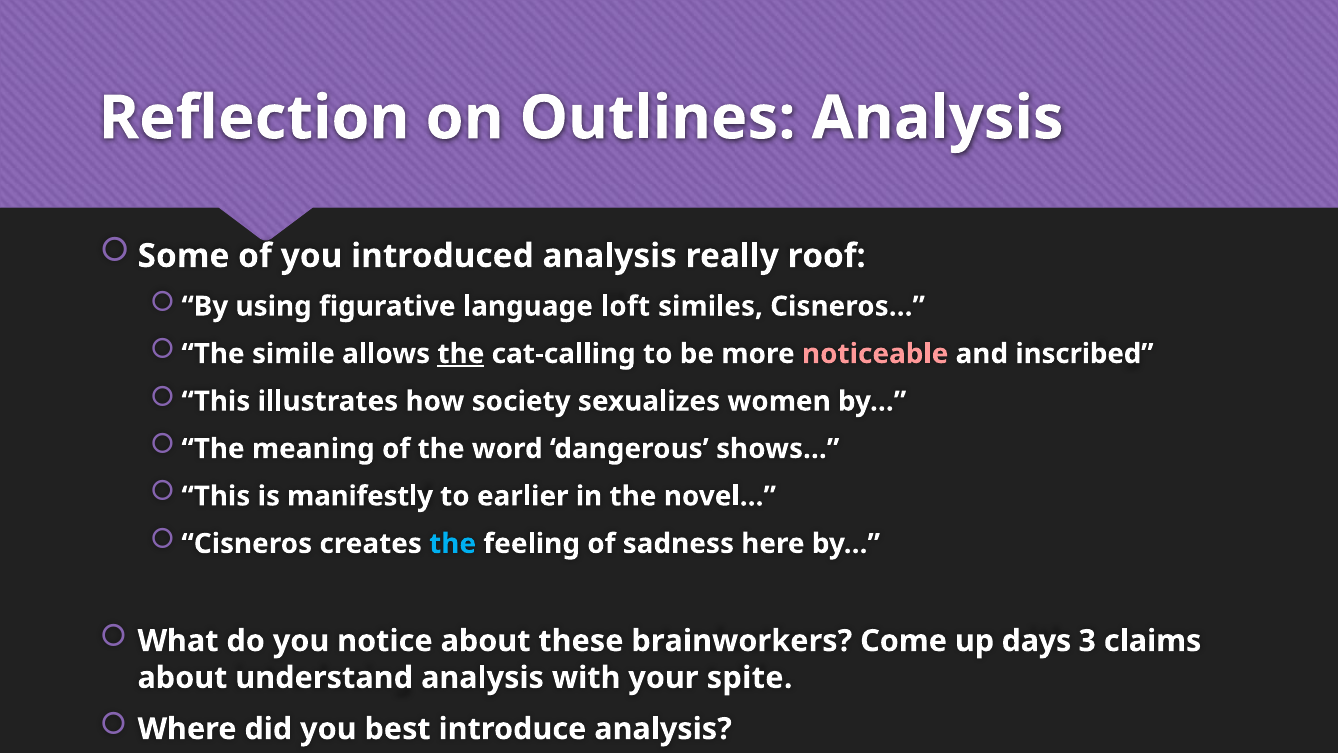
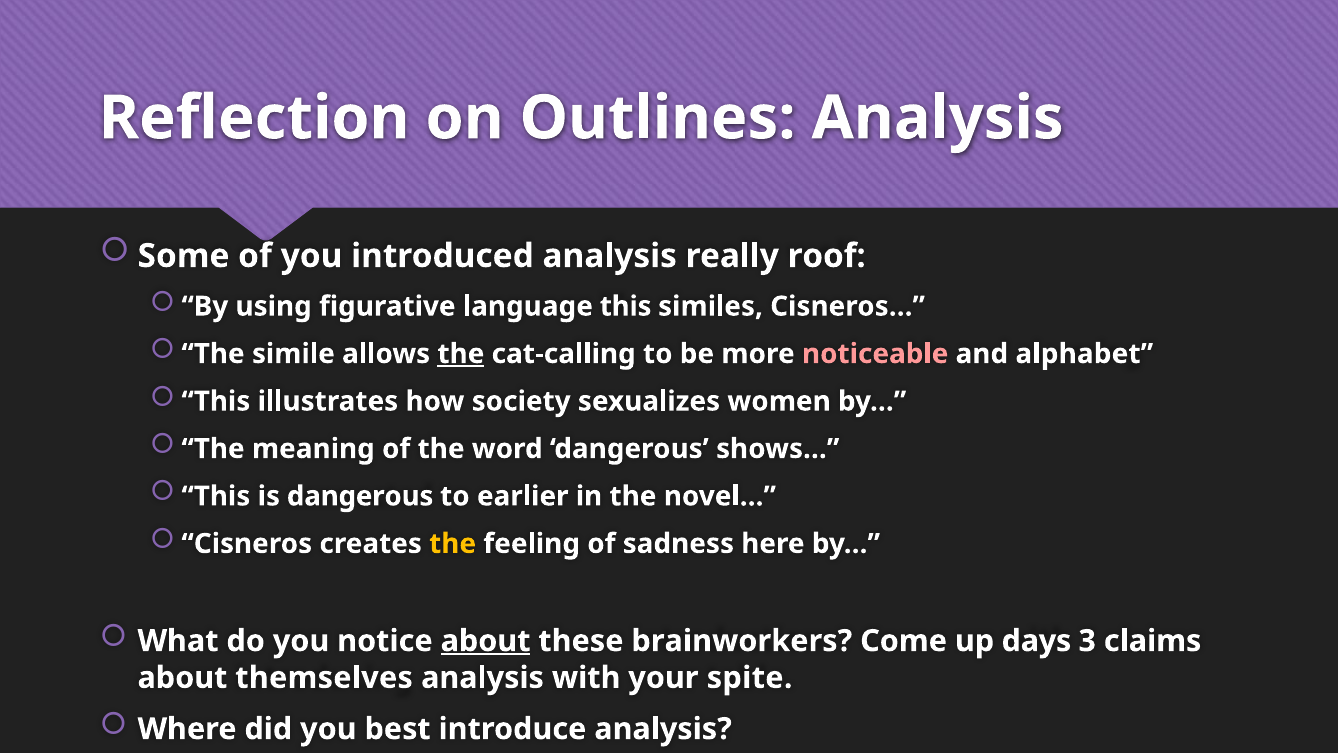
language loft: loft -> this
inscribed: inscribed -> alphabet
is manifestly: manifestly -> dangerous
the at (453, 543) colour: light blue -> yellow
about at (486, 641) underline: none -> present
understand: understand -> themselves
